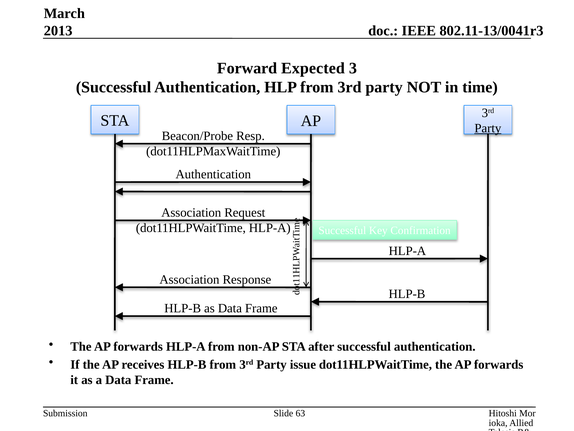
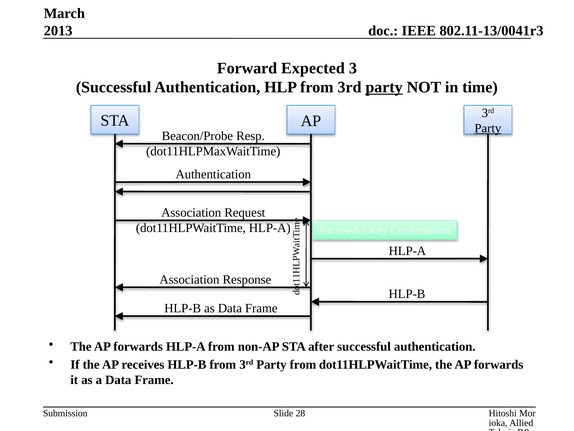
party at (384, 87) underline: none -> present
Party issue: issue -> from
63: 63 -> 28
